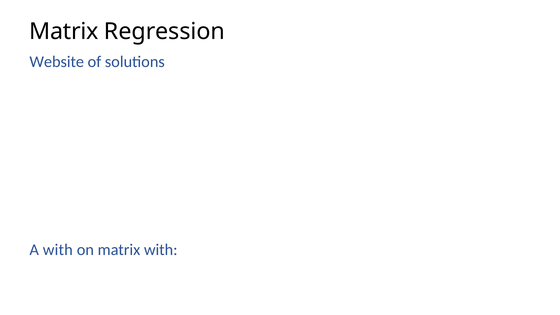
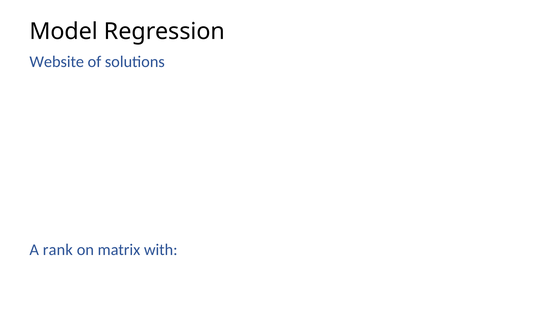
Matrix at (64, 31): Matrix -> Model
A with: with -> rank
